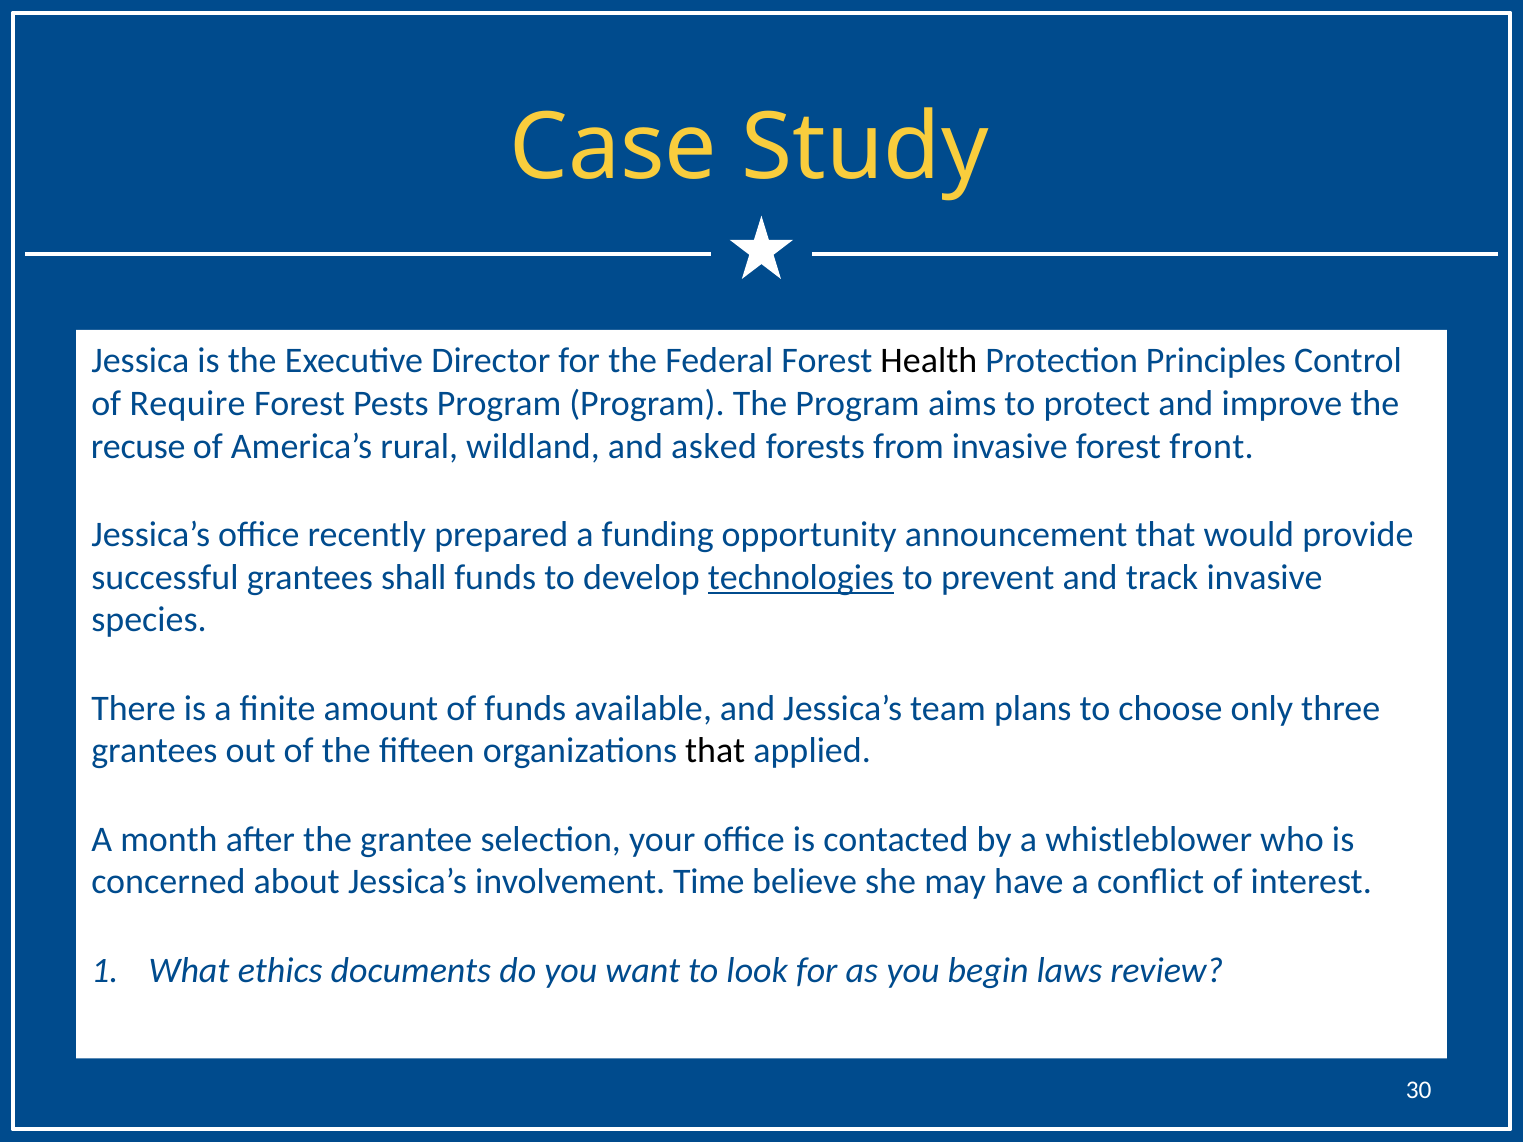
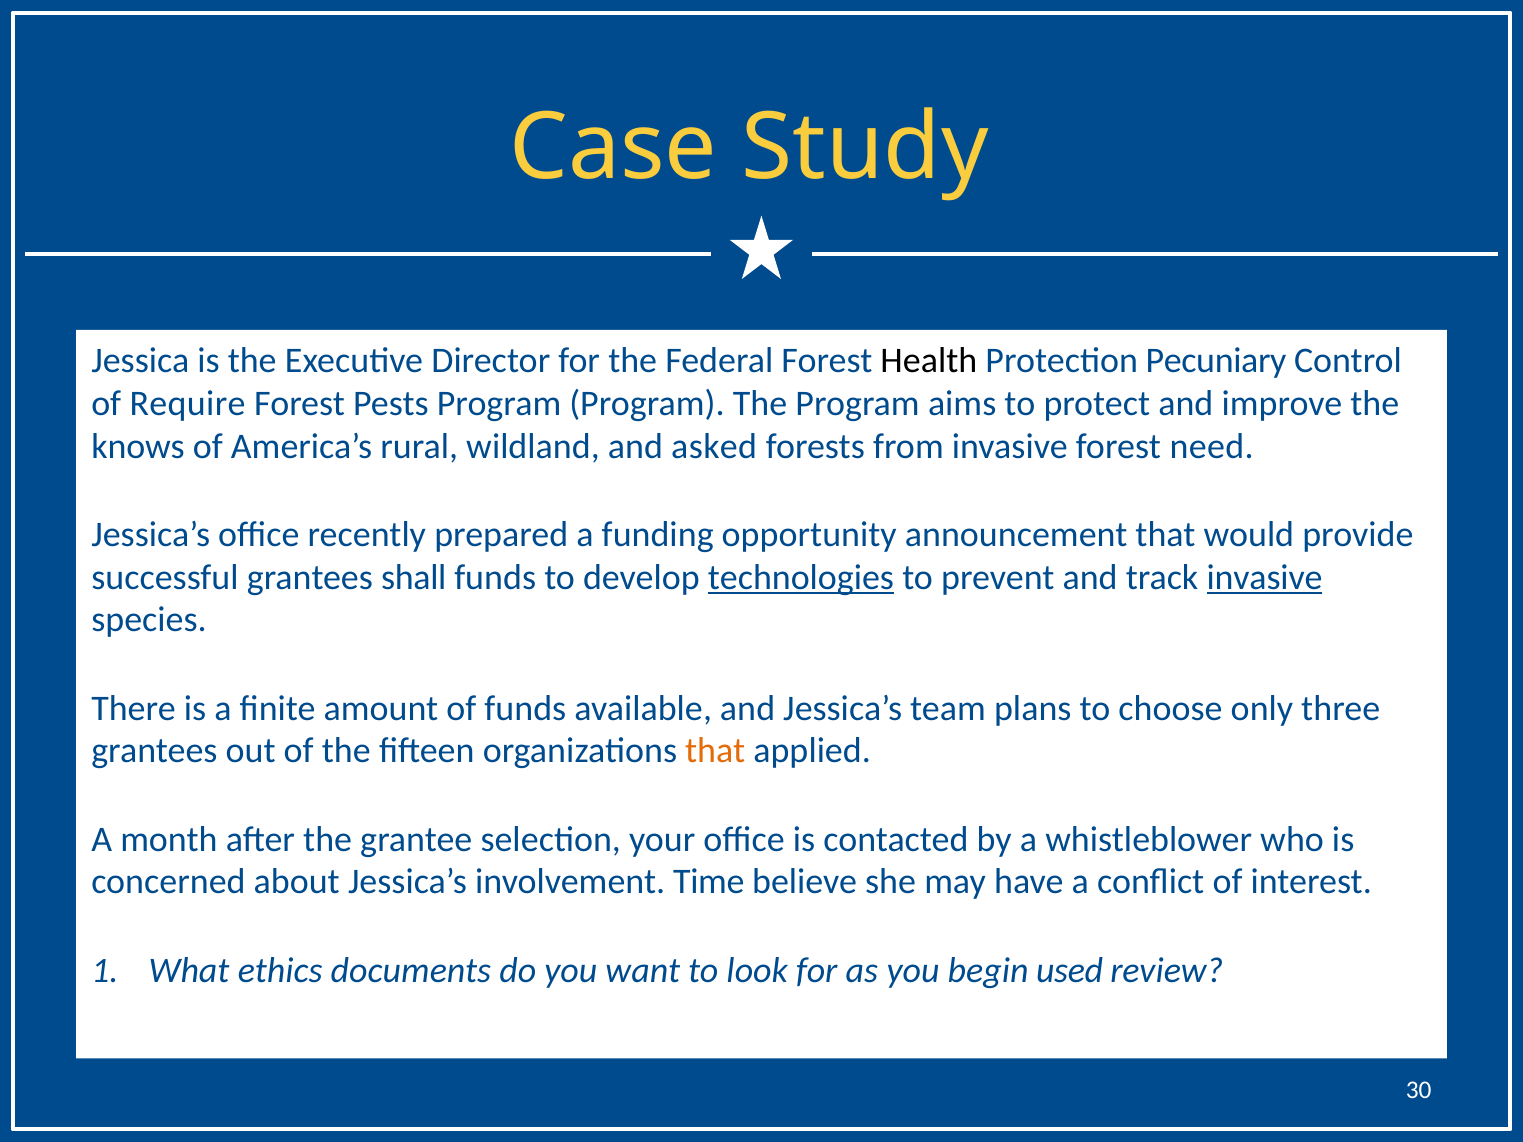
Principles: Principles -> Pecuniary
recuse: recuse -> knows
front: front -> need
invasive at (1265, 578) underline: none -> present
that at (715, 751) colour: black -> orange
laws: laws -> used
